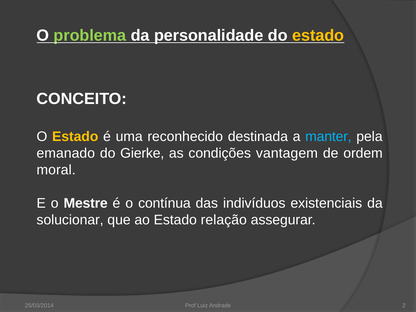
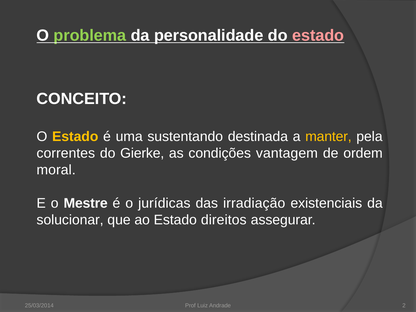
estado at (318, 36) colour: yellow -> pink
reconhecido: reconhecido -> sustentando
manter colour: light blue -> yellow
emanado: emanado -> correntes
contínua: contínua -> jurídicas
indivíduos: indivíduos -> irradiação
relação: relação -> direitos
